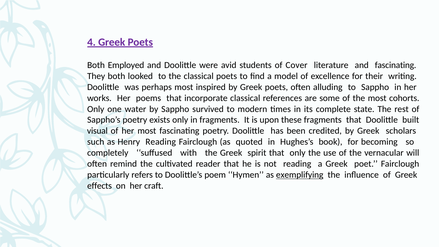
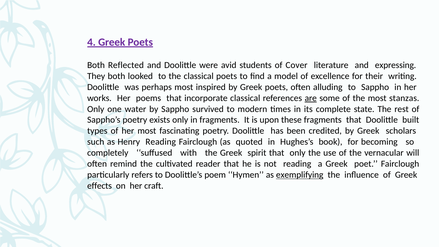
Employed: Employed -> Reflected
and fascinating: fascinating -> expressing
are underline: none -> present
cohorts: cohorts -> stanzas
visual: visual -> types
